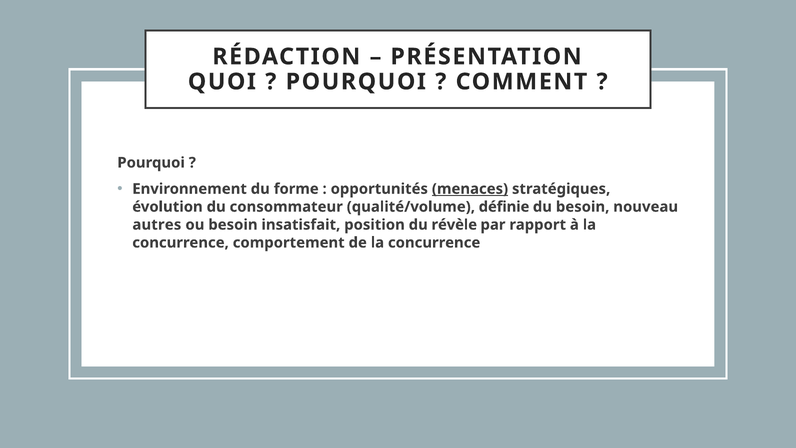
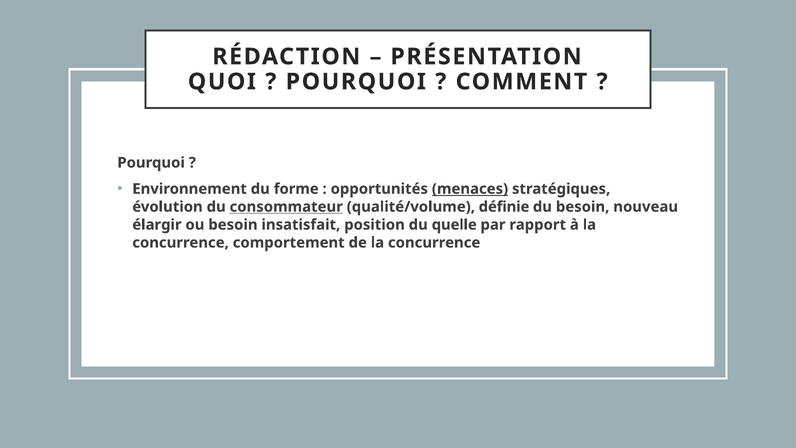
consommateur underline: none -> present
autres: autres -> élargir
révèle: révèle -> quelle
